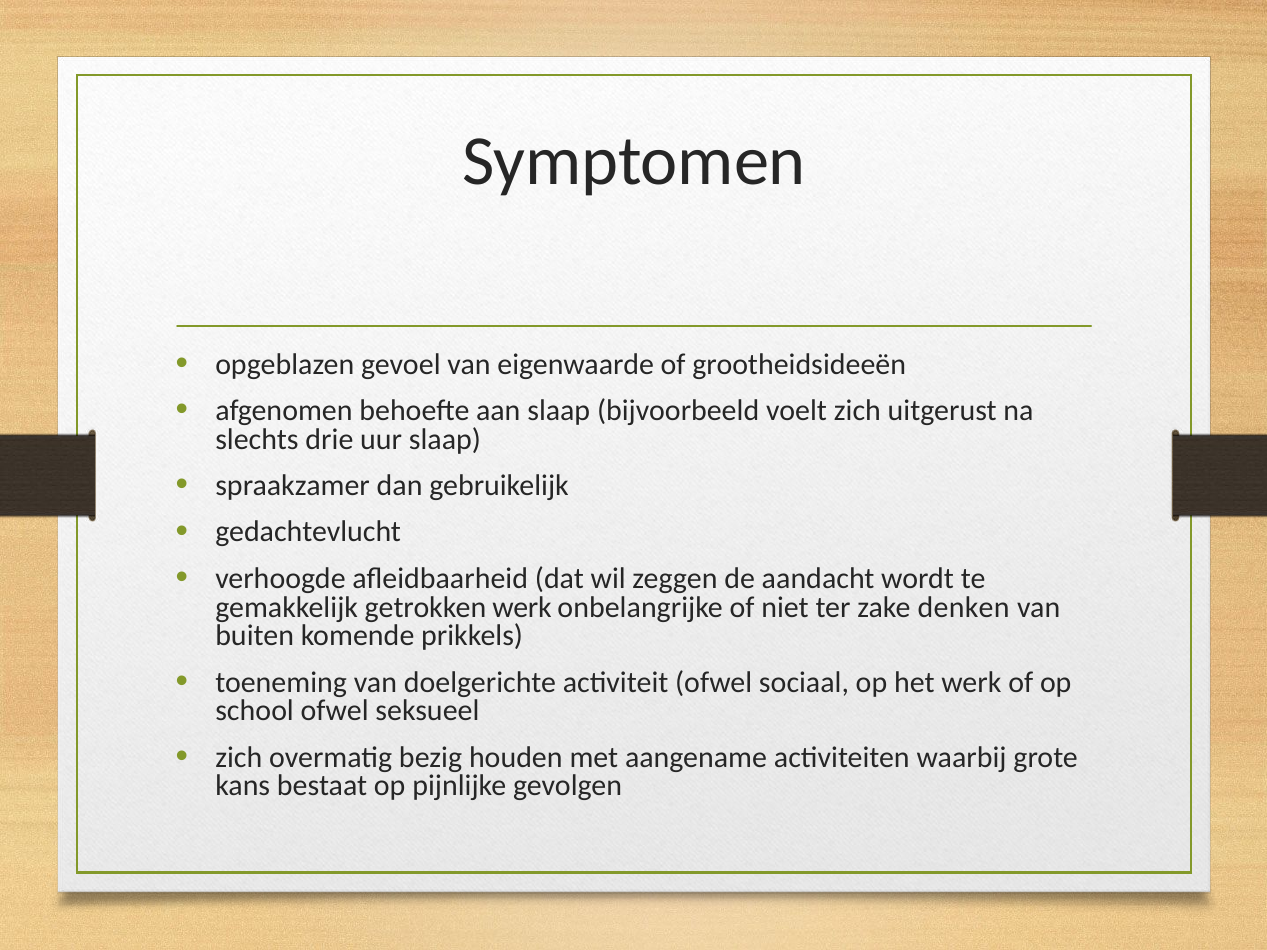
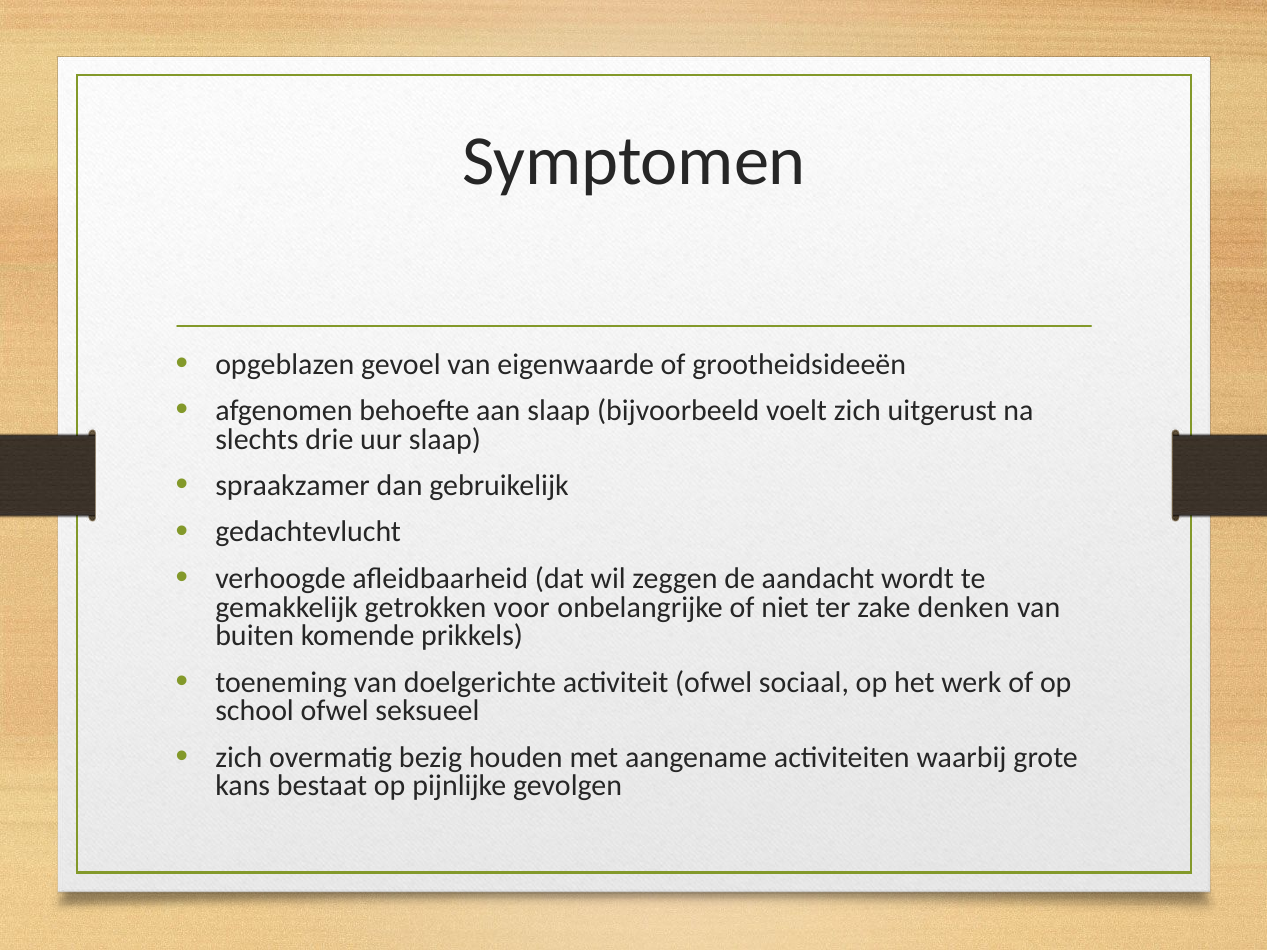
getrokken werk: werk -> voor
